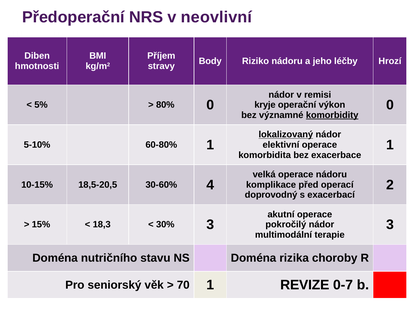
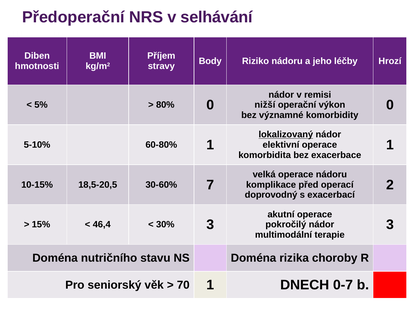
neovlivní: neovlivní -> selhávání
kryje: kryje -> nižší
komorbidity underline: present -> none
4: 4 -> 7
18,3: 18,3 -> 46,4
REVIZE: REVIZE -> DNECH
